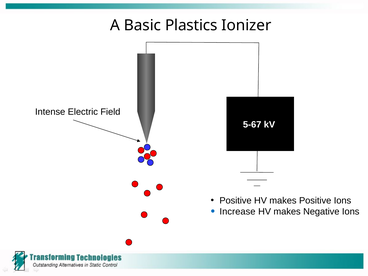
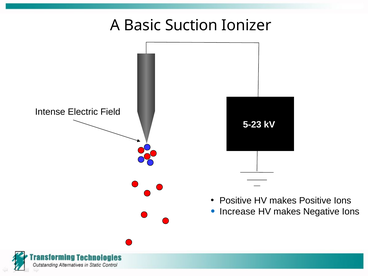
Plastics: Plastics -> Suction
5-67: 5-67 -> 5-23
